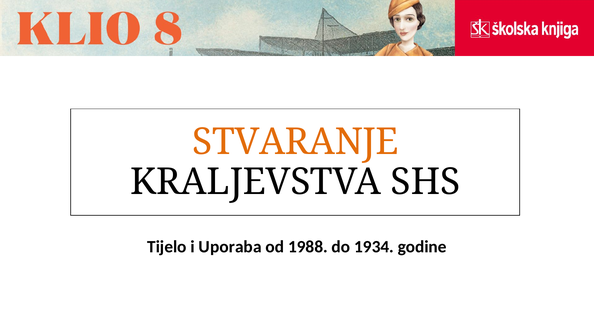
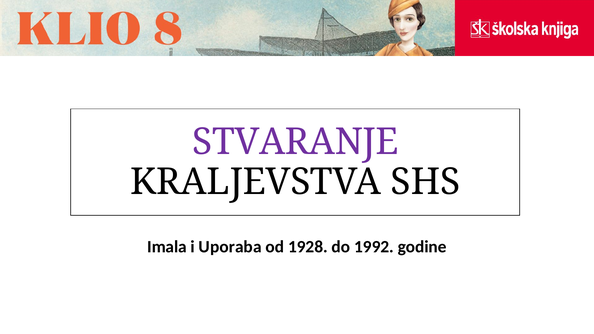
STVARANJE colour: orange -> purple
Tijelo: Tijelo -> Imala
1988: 1988 -> 1928
1934: 1934 -> 1992
